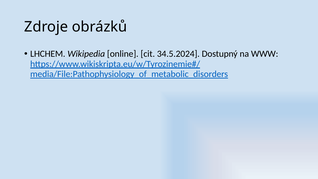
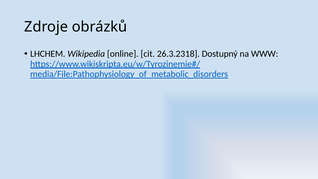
34.5.2024: 34.5.2024 -> 26.3.2318
